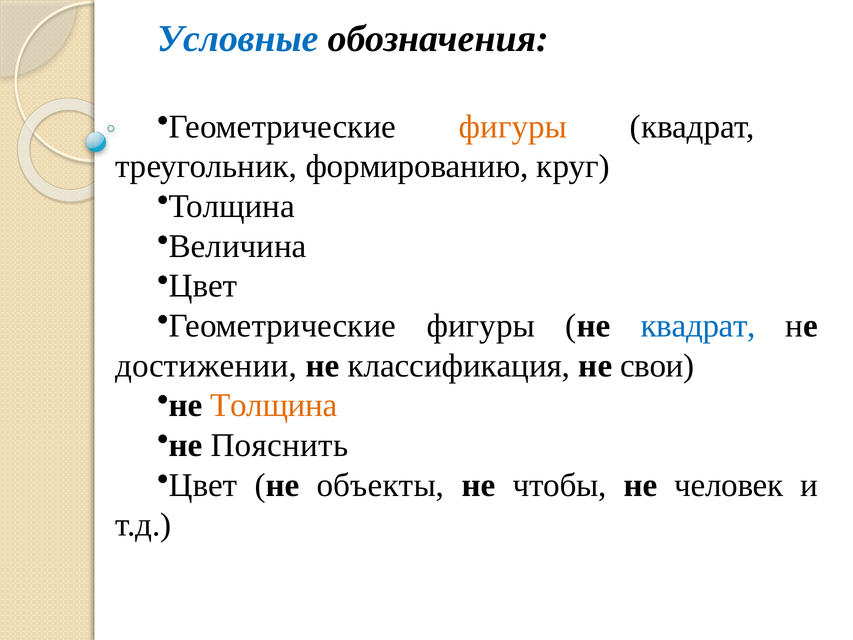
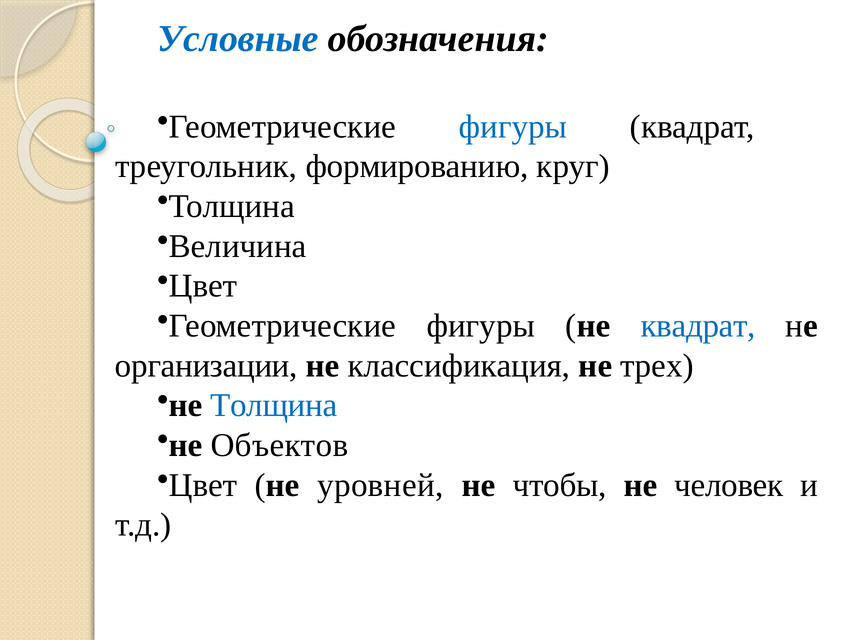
фигуры at (513, 127) colour: orange -> blue
достижении: достижении -> организации
свои: свои -> трех
Толщина at (274, 405) colour: orange -> blue
Пояснить: Пояснить -> Объектов
объекты: объекты -> уровней
